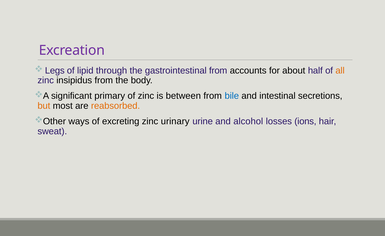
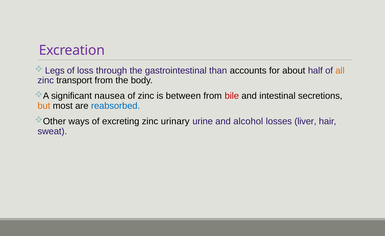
lipid: lipid -> loss
gastrointestinal from: from -> than
insipidus: insipidus -> transport
primary: primary -> nausea
bile colour: blue -> red
reabsorbed colour: orange -> blue
ions: ions -> liver
